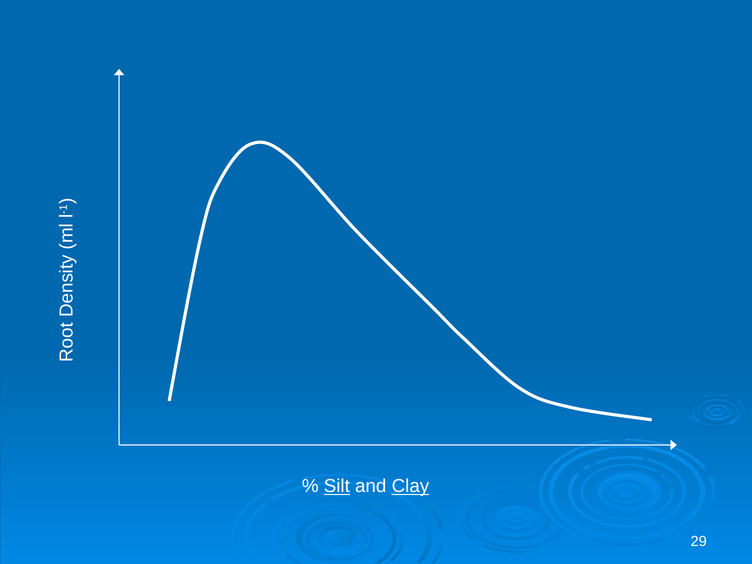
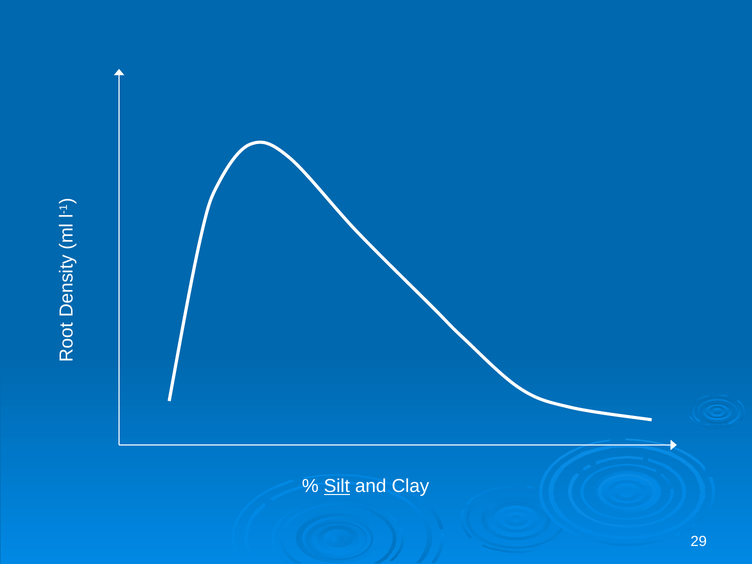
Clay underline: present -> none
